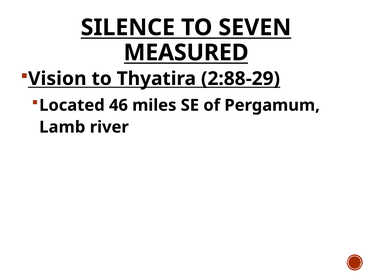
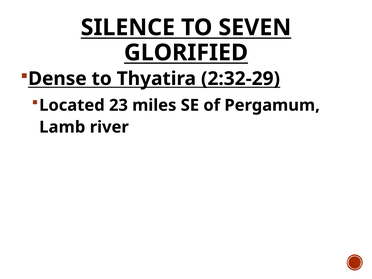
MEASURED: MEASURED -> GLORIFIED
Vision: Vision -> Dense
2:88-29: 2:88-29 -> 2:32-29
46: 46 -> 23
